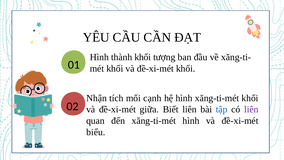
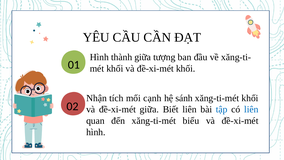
thành khối: khối -> giữa
hệ hình: hình -> sánh
liên at (251, 109) colour: purple -> blue
xăng-ti-mét hình: hình -> biểu
biểu at (96, 132): biểu -> hình
